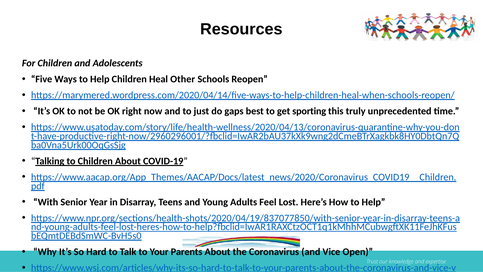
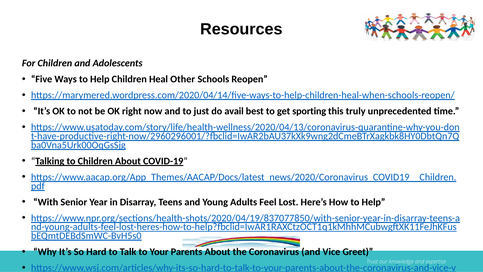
gaps: gaps -> avail
Open: Open -> Greet
